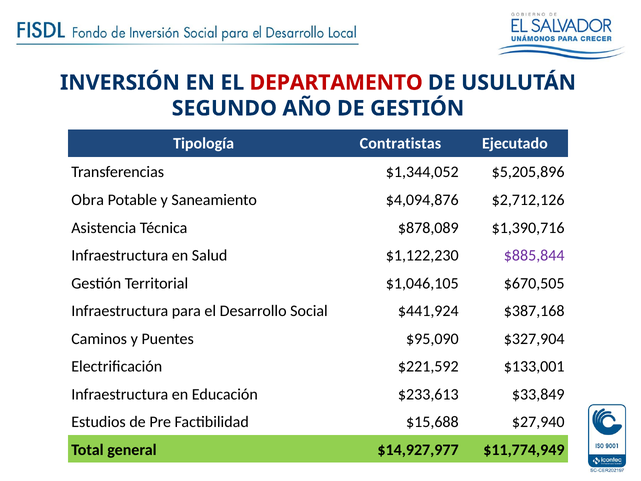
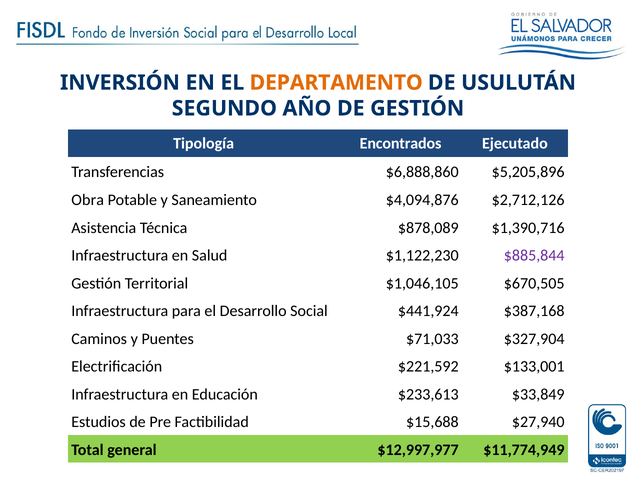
DEPARTAMENTO colour: red -> orange
Contratistas: Contratistas -> Encontrados
$1,344,052: $1,344,052 -> $6,888,860
$95,090: $95,090 -> $71,033
$14,927,977: $14,927,977 -> $12,997,977
